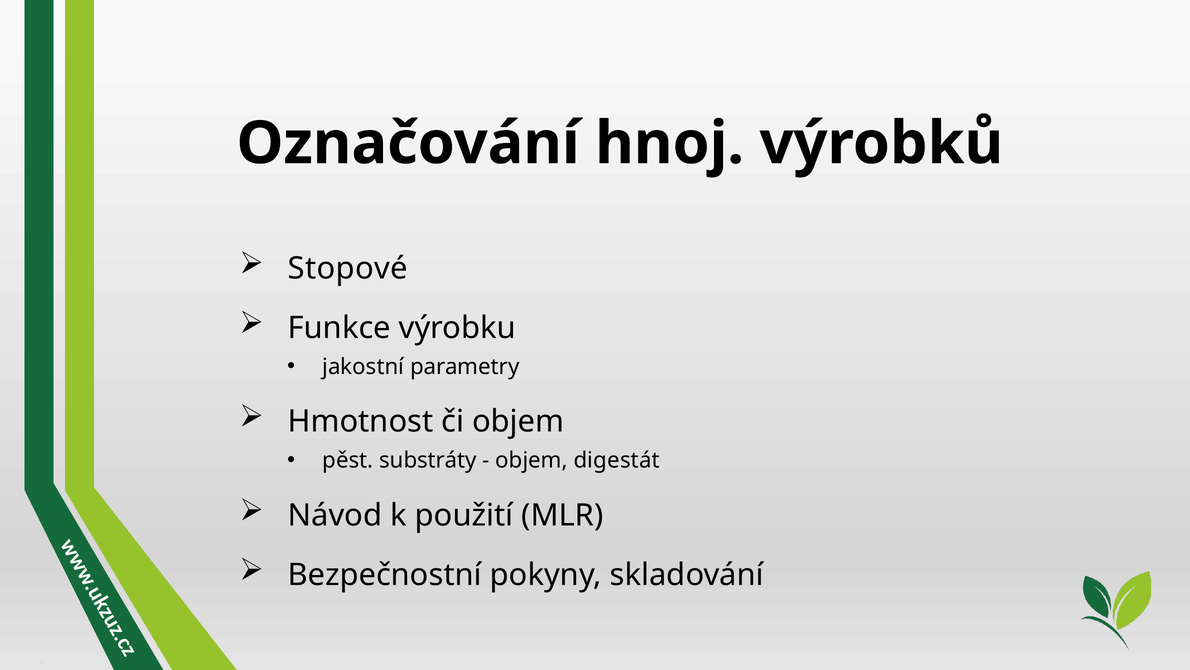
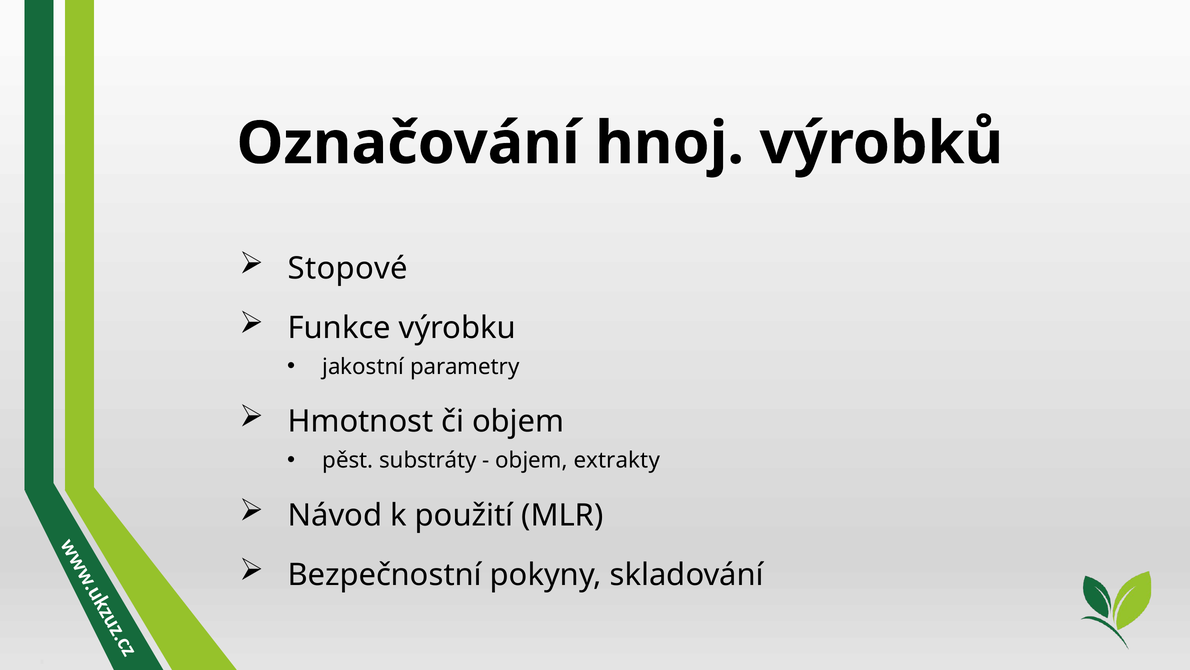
digestát: digestát -> extrakty
